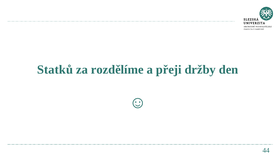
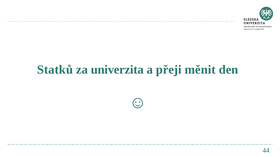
rozdělíme: rozdělíme -> univerzita
držby: držby -> měnit
